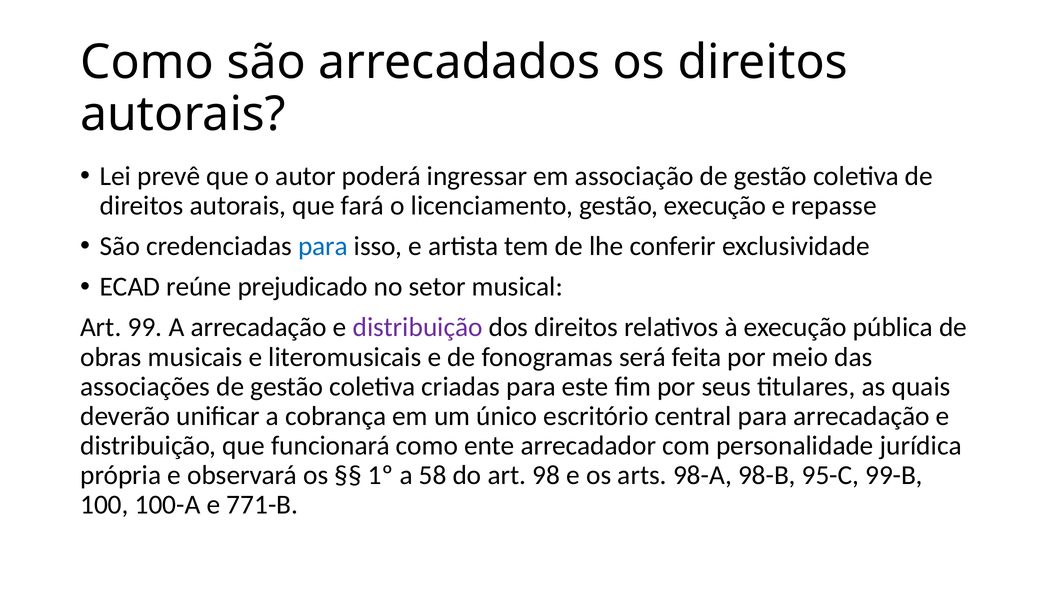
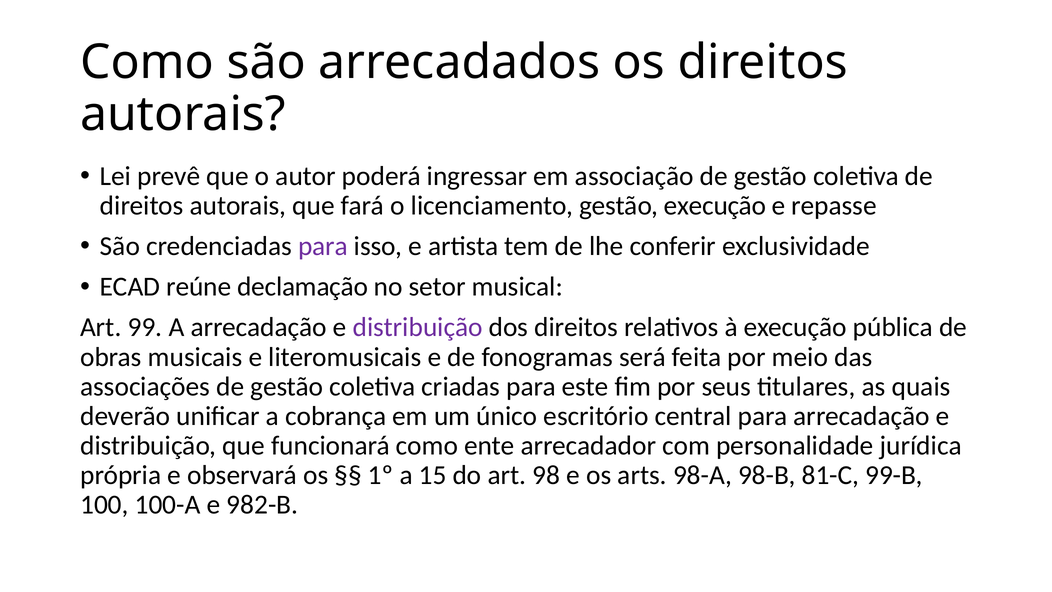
para at (323, 246) colour: blue -> purple
prejudicado: prejudicado -> declamação
58: 58 -> 15
95-C: 95-C -> 81-C
771-B: 771-B -> 982-B
